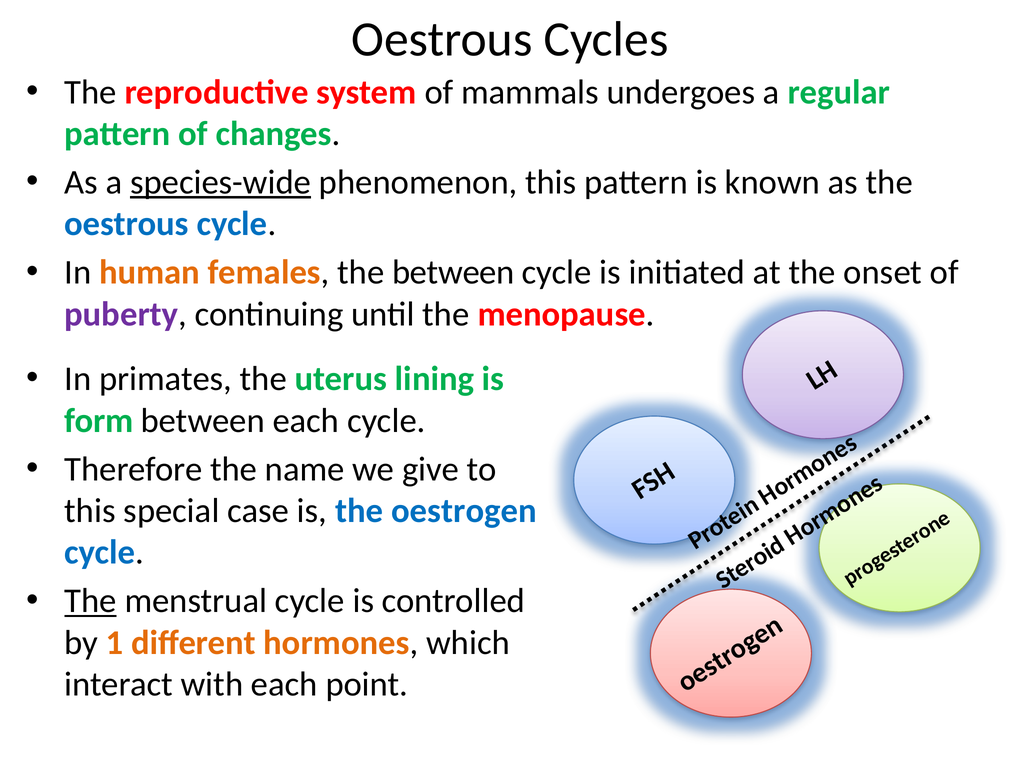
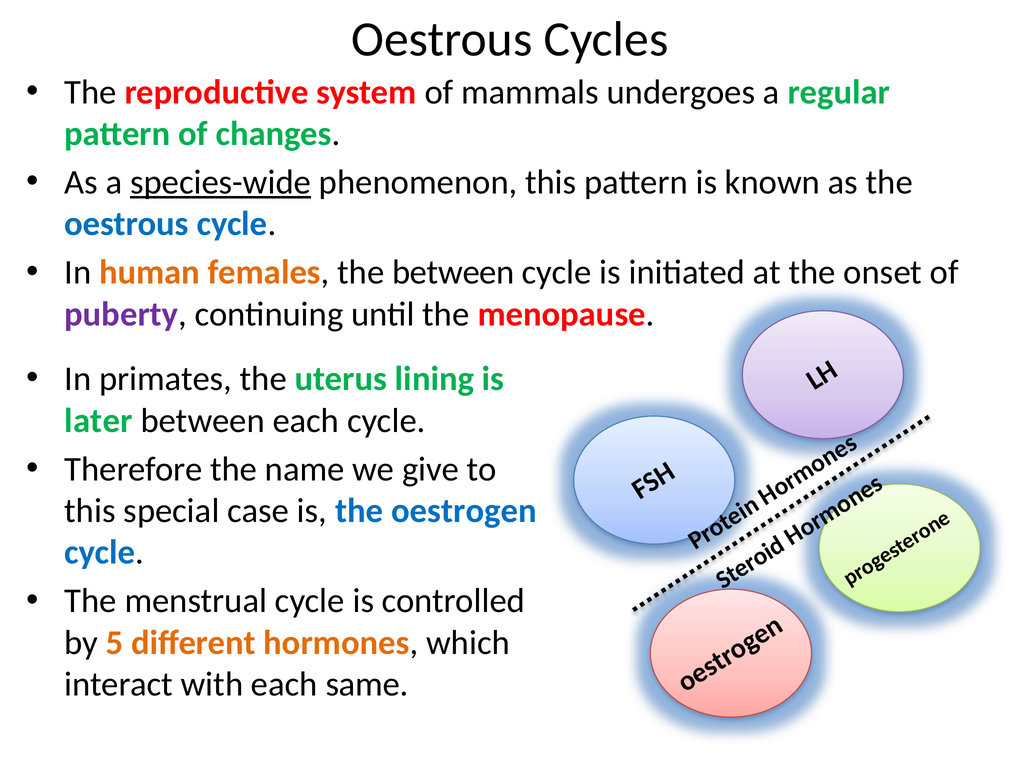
form: form -> later
The at (91, 601) underline: present -> none
1: 1 -> 5
point: point -> same
